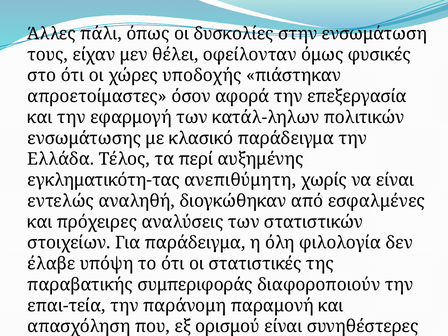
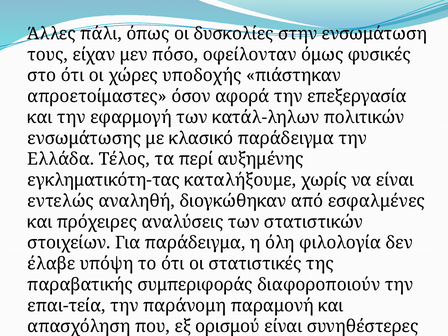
θέλει: θέλει -> πόσο
ανεπιθύμητη: ανεπιθύμητη -> καταλήξουμε
